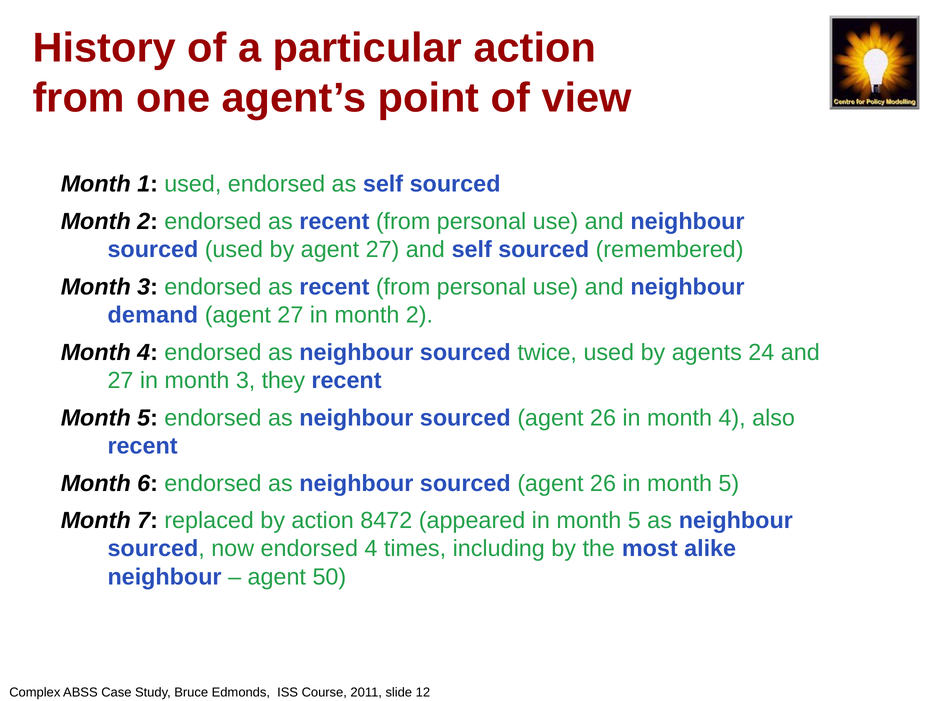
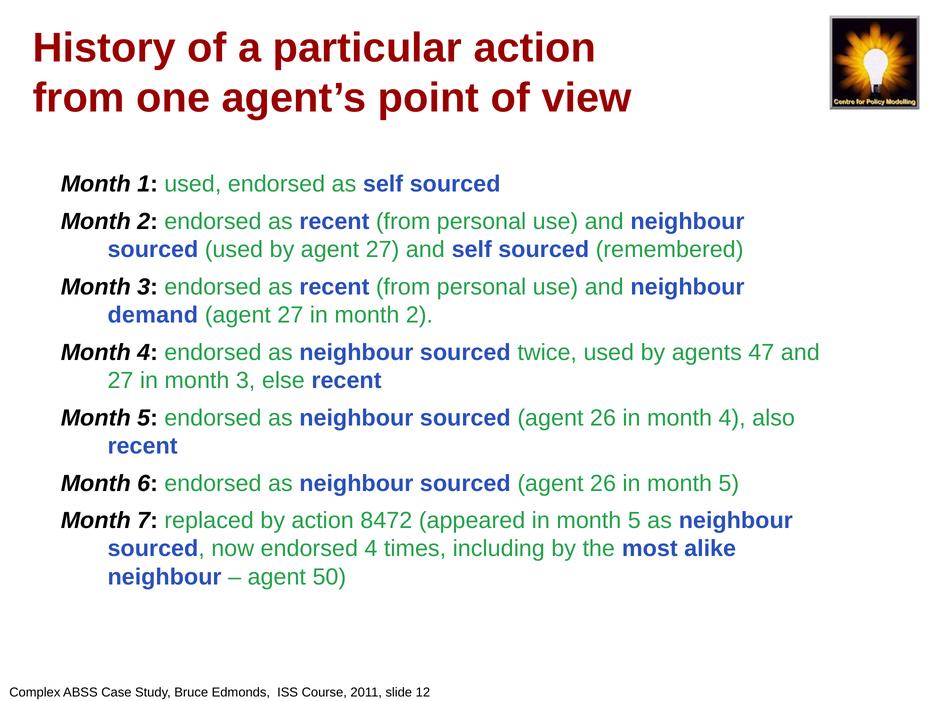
24: 24 -> 47
they: they -> else
